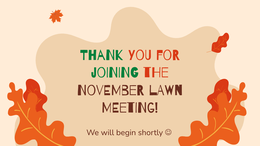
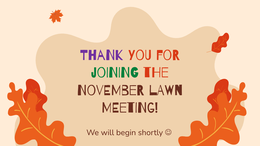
Thank colour: green -> purple
